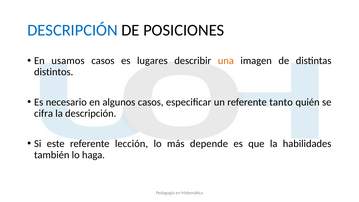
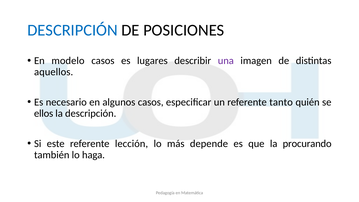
usamos: usamos -> modelo
una colour: orange -> purple
distintos: distintos -> aquellos
cifra: cifra -> ellos
habilidades: habilidades -> procurando
